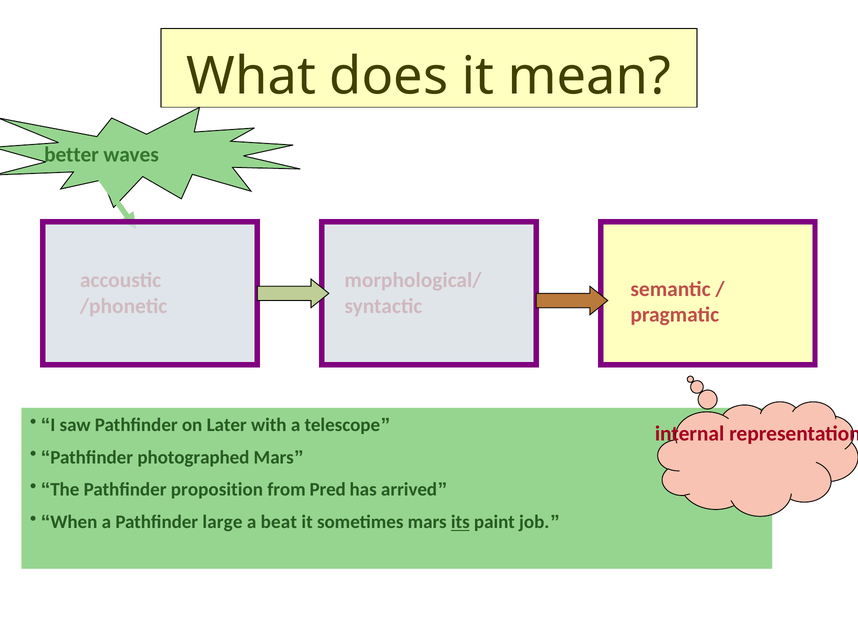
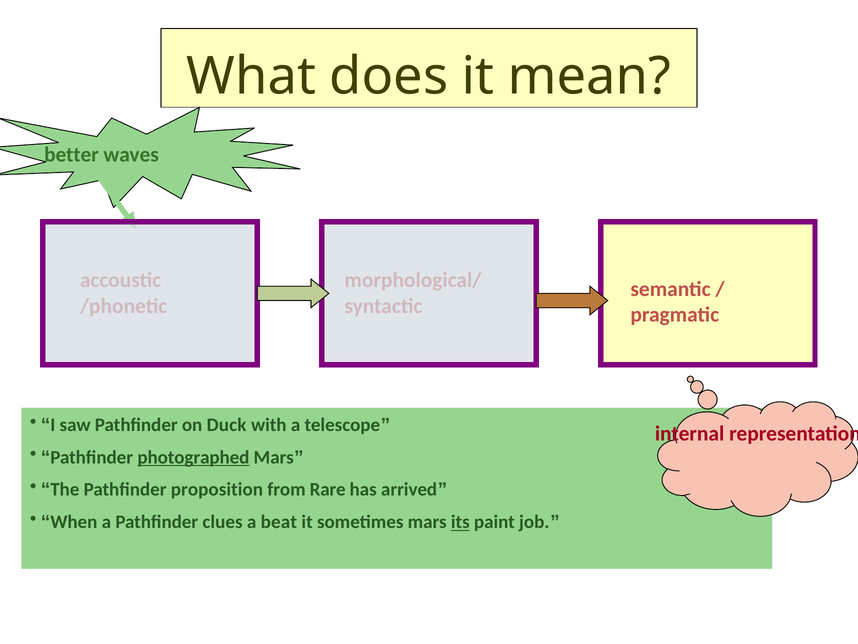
Later: Later -> Duck
photographed underline: none -> present
Pred: Pred -> Rare
large: large -> clues
